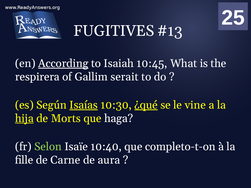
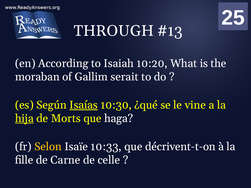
FUGITIVES: FUGITIVES -> THROUGH
According underline: present -> none
10:45: 10:45 -> 10:20
respirera: respirera -> moraban
¿qué underline: present -> none
Selon colour: light green -> yellow
10:40: 10:40 -> 10:33
completo-t-on: completo-t-on -> décrivent-t-on
aura: aura -> celle
